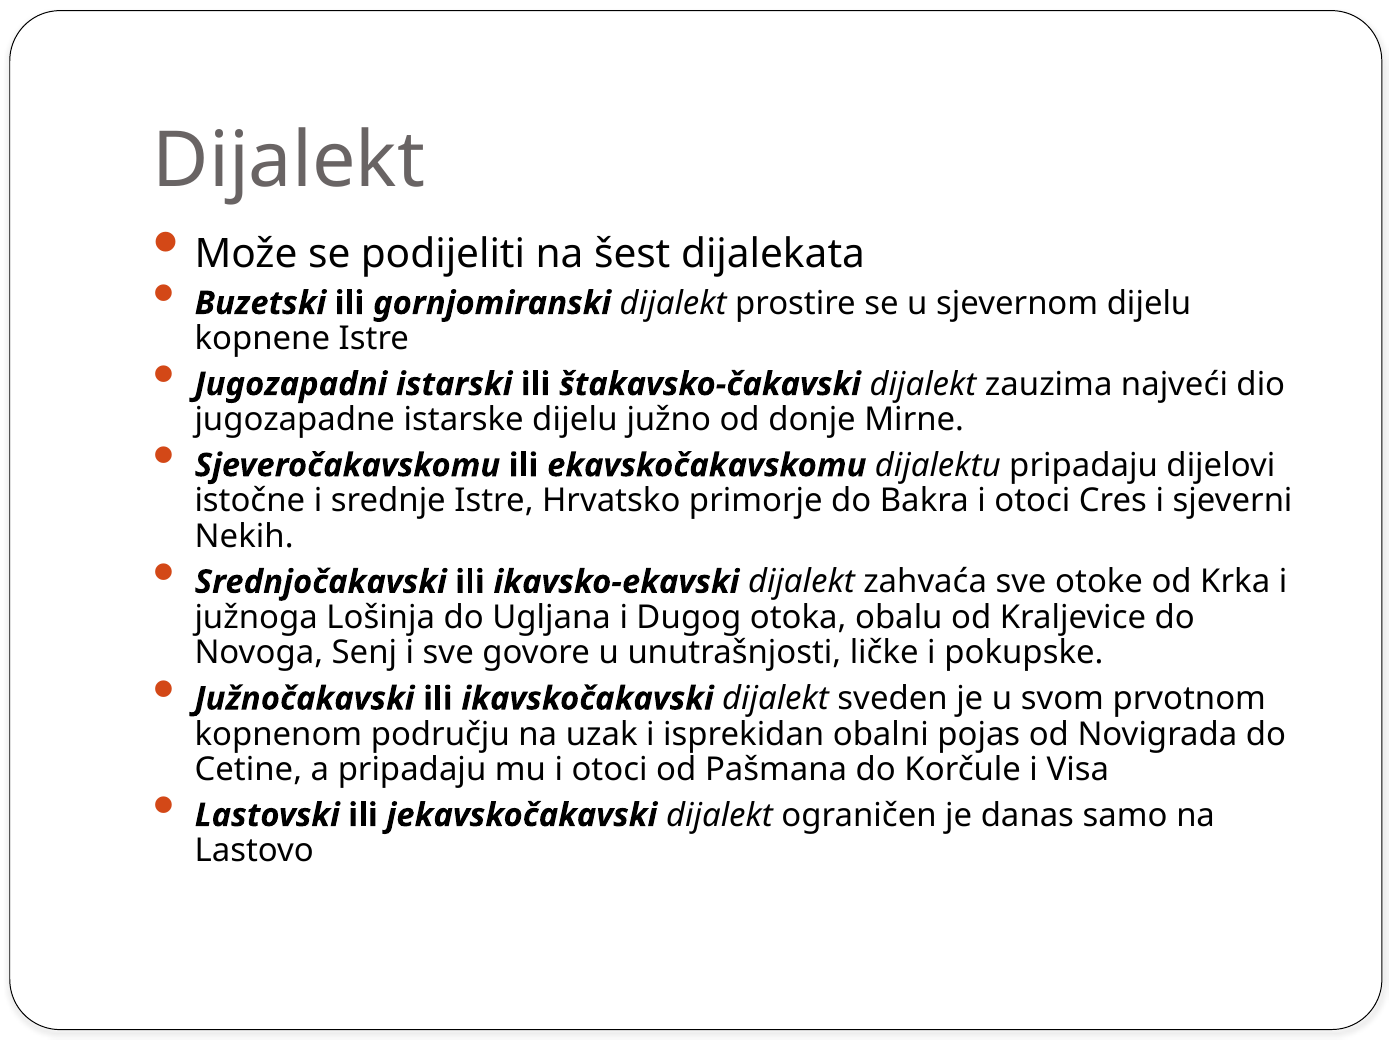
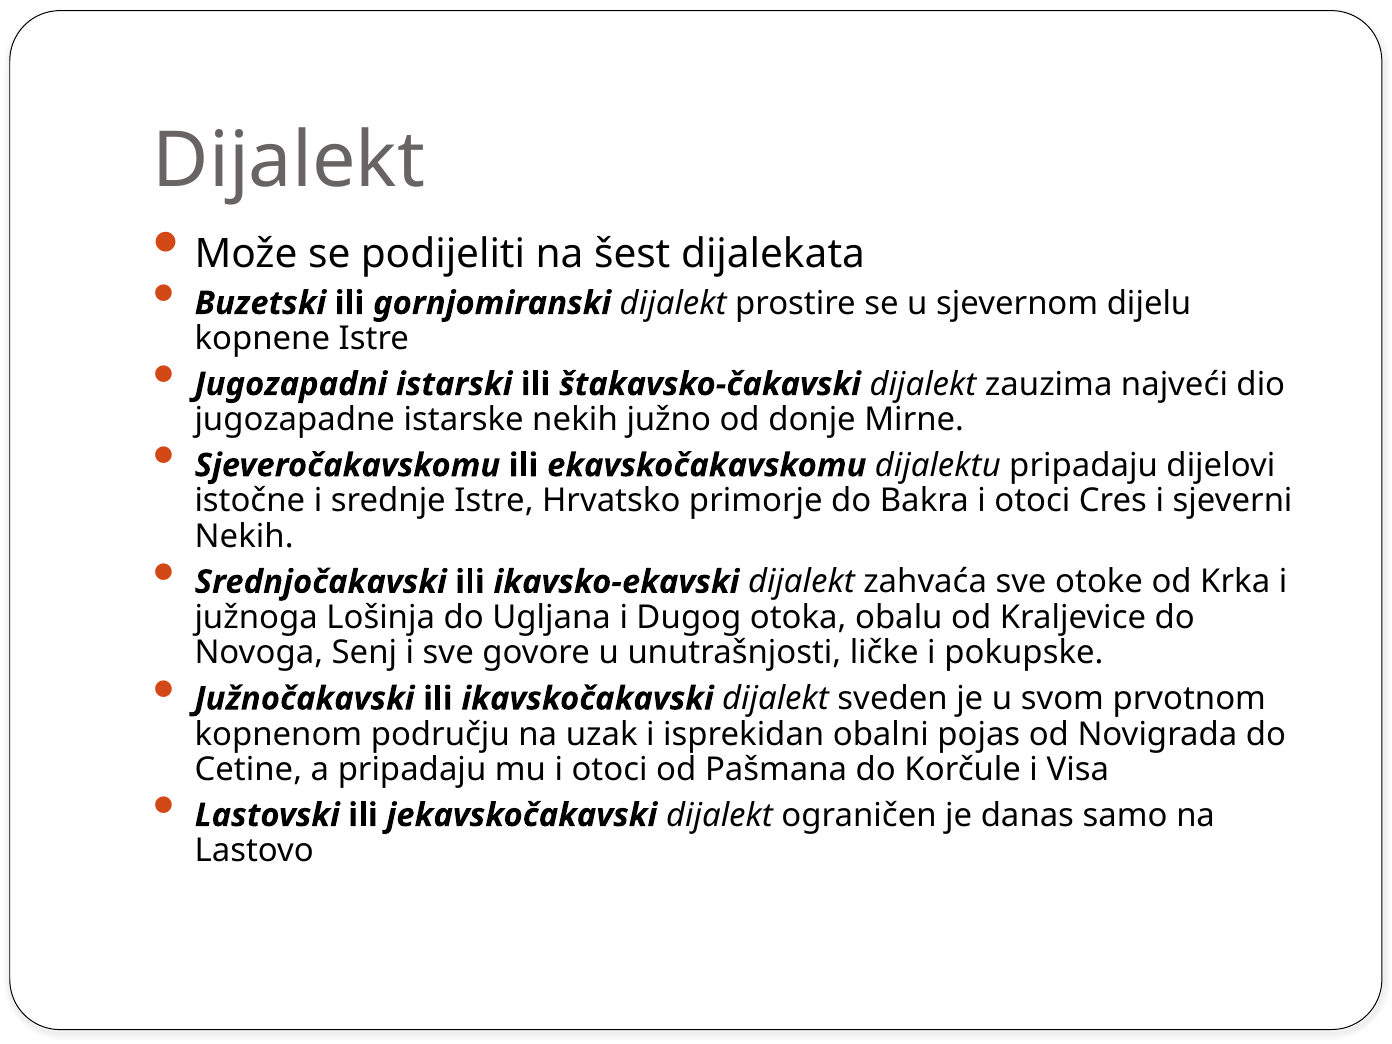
istarske dijelu: dijelu -> nekih
